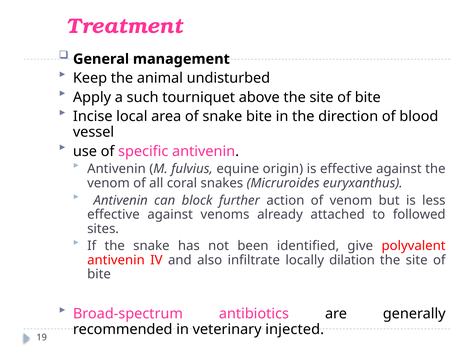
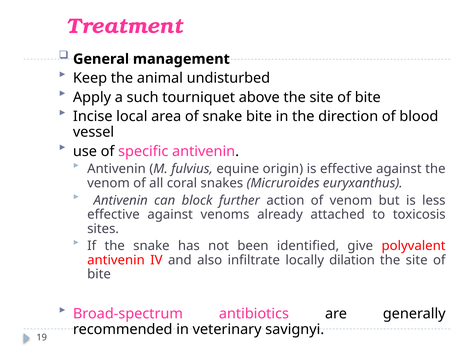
followed: followed -> toxicosis
injected: injected -> savignyi
